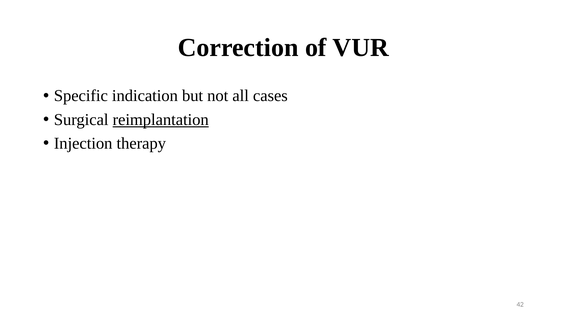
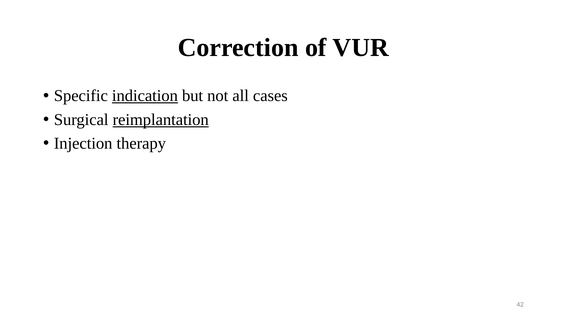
indication underline: none -> present
